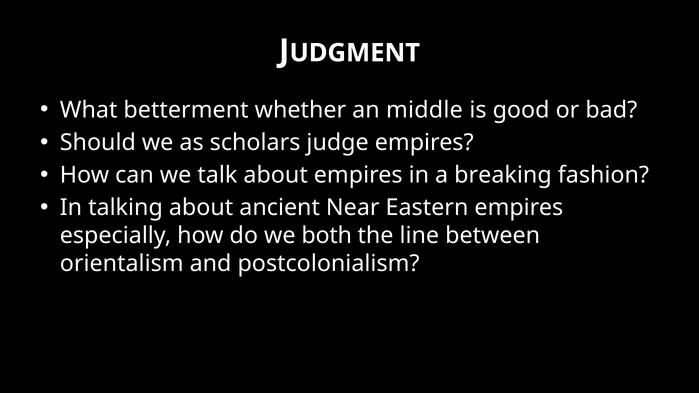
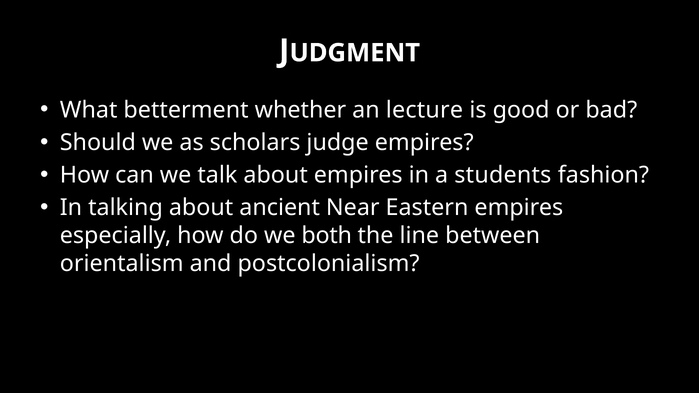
middle: middle -> lecture
breaking: breaking -> students
